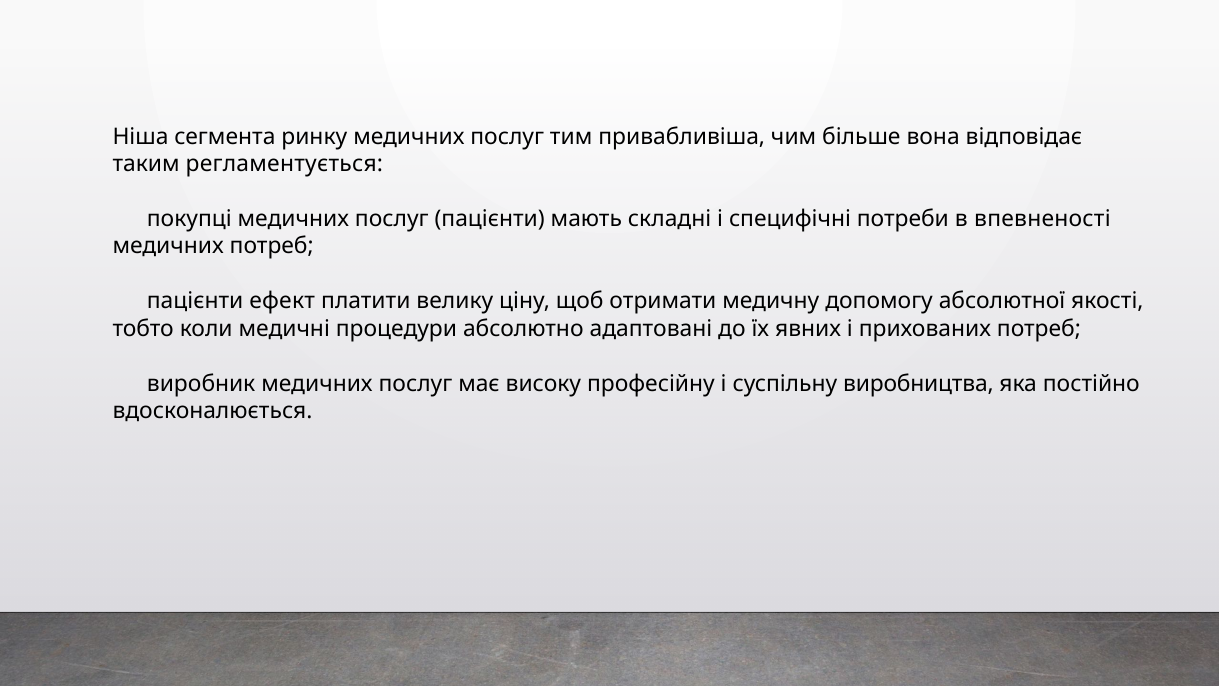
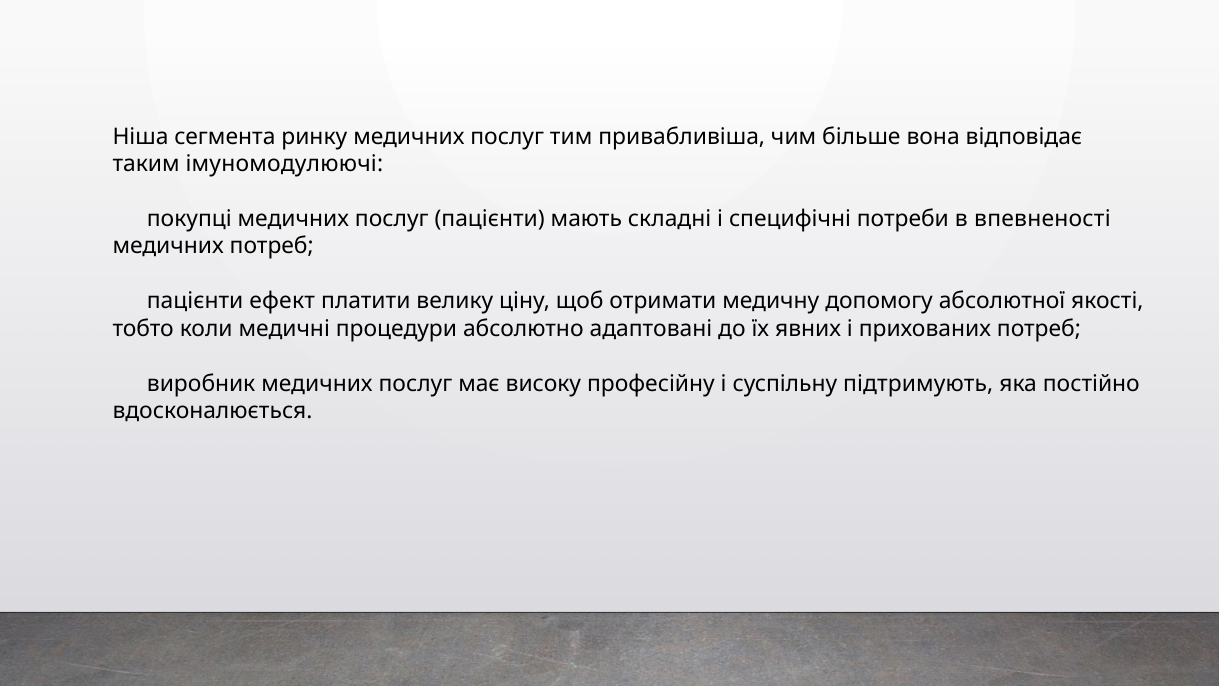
регламентується: регламентується -> імуномодулюючі
виробництва: виробництва -> підтримують
